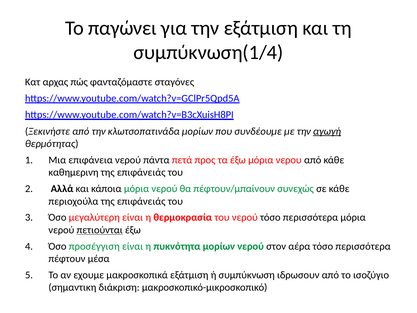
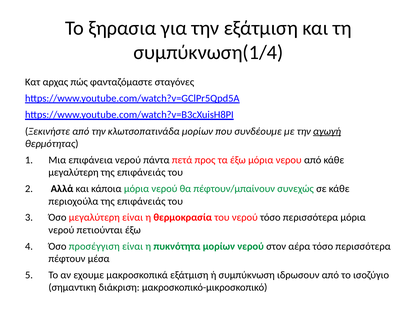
παγώνει: παγώνει -> ξηρασια
καθημερινη at (73, 172): καθημερινη -> μεγαλύτερη
πετιούνται underline: present -> none
